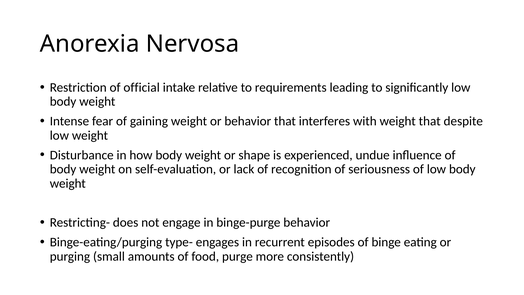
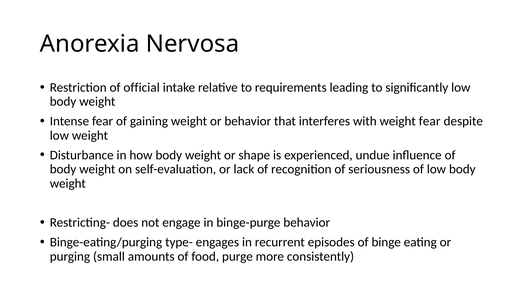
weight that: that -> fear
